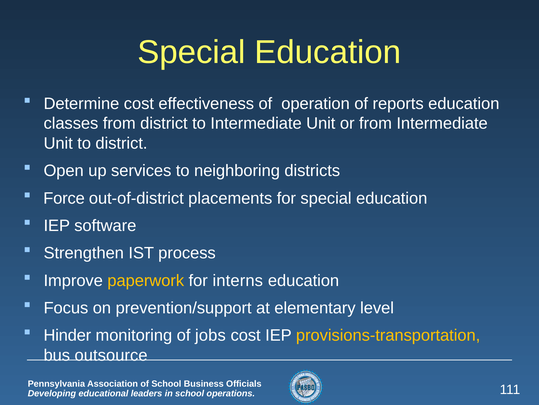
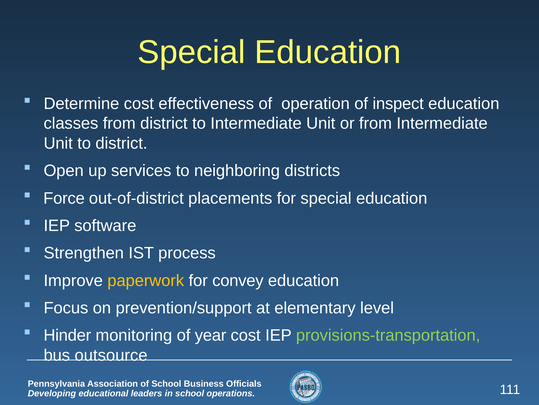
reports: reports -> inspect
interns: interns -> convey
jobs: jobs -> year
provisions-transportation colour: yellow -> light green
